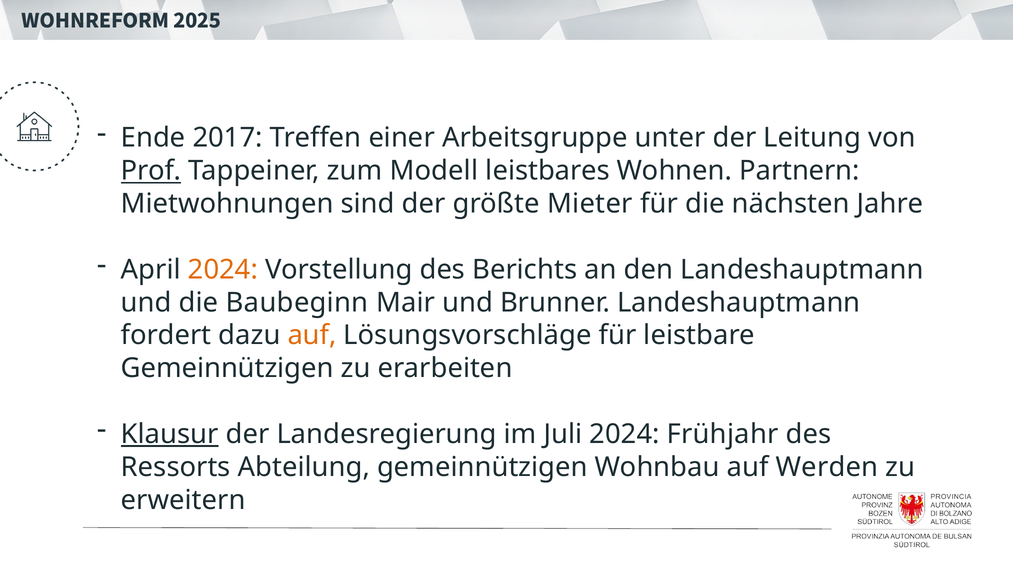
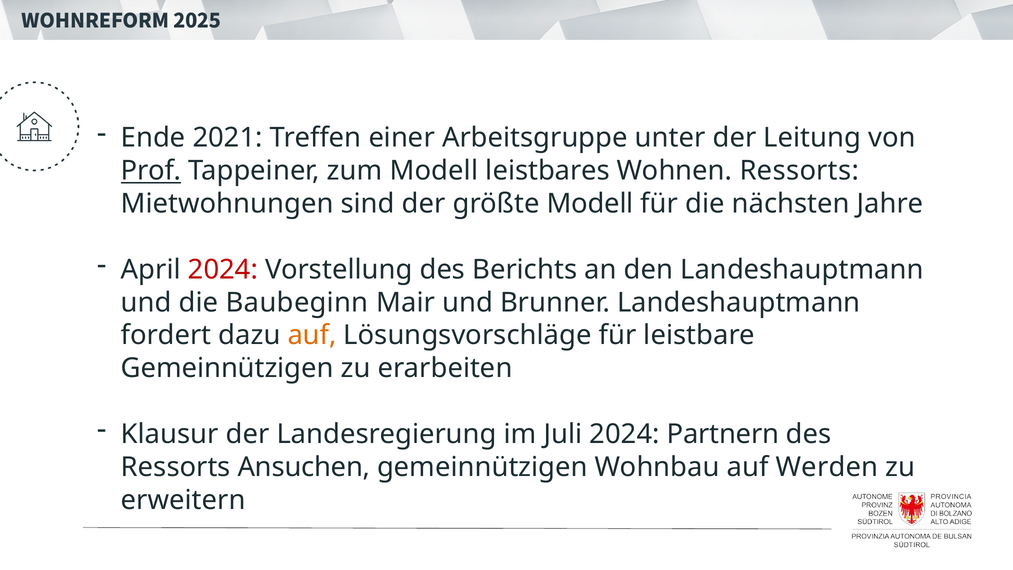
2017: 2017 -> 2021
Wohnen Partnern: Partnern -> Ressorts
größte Mieter: Mieter -> Modell
2024 at (223, 269) colour: orange -> red
Klausur underline: present -> none
Frühjahr: Frühjahr -> Partnern
Abteilung: Abteilung -> Ansuchen
